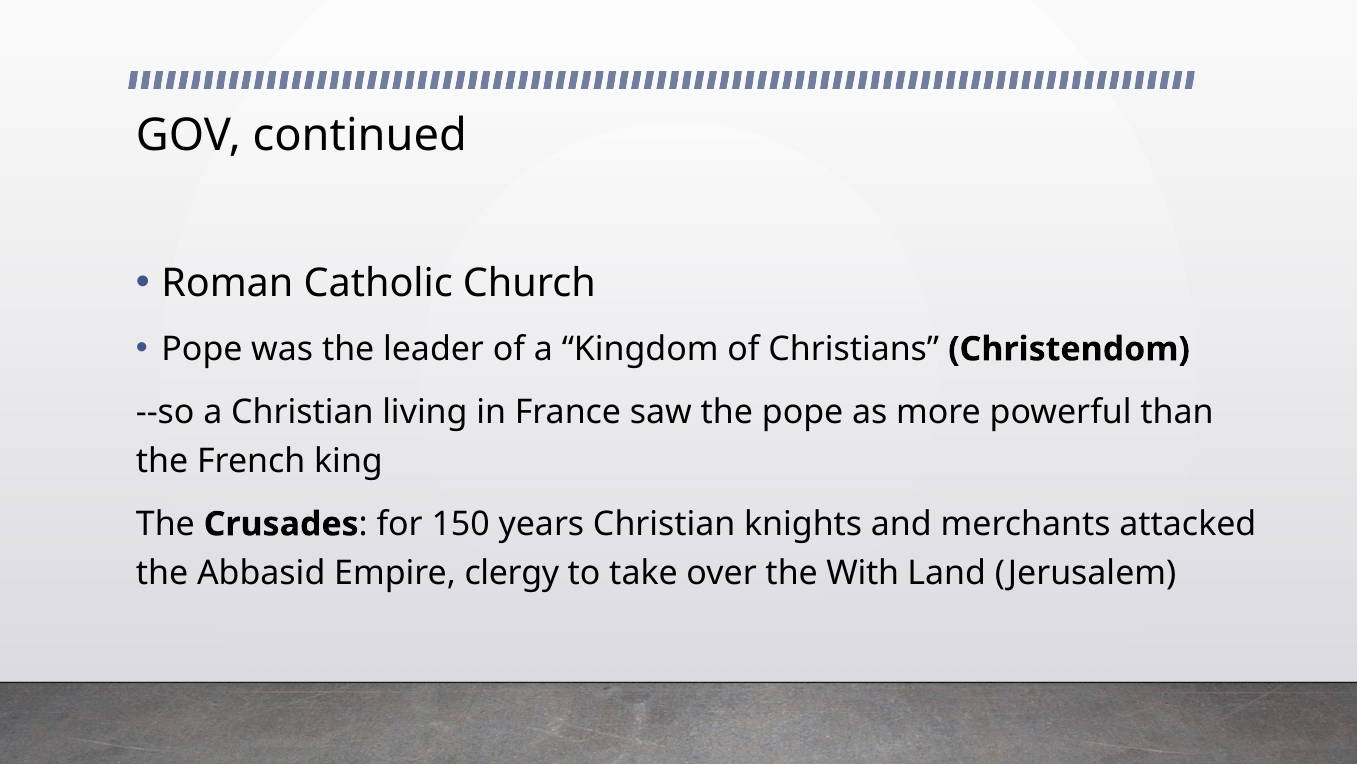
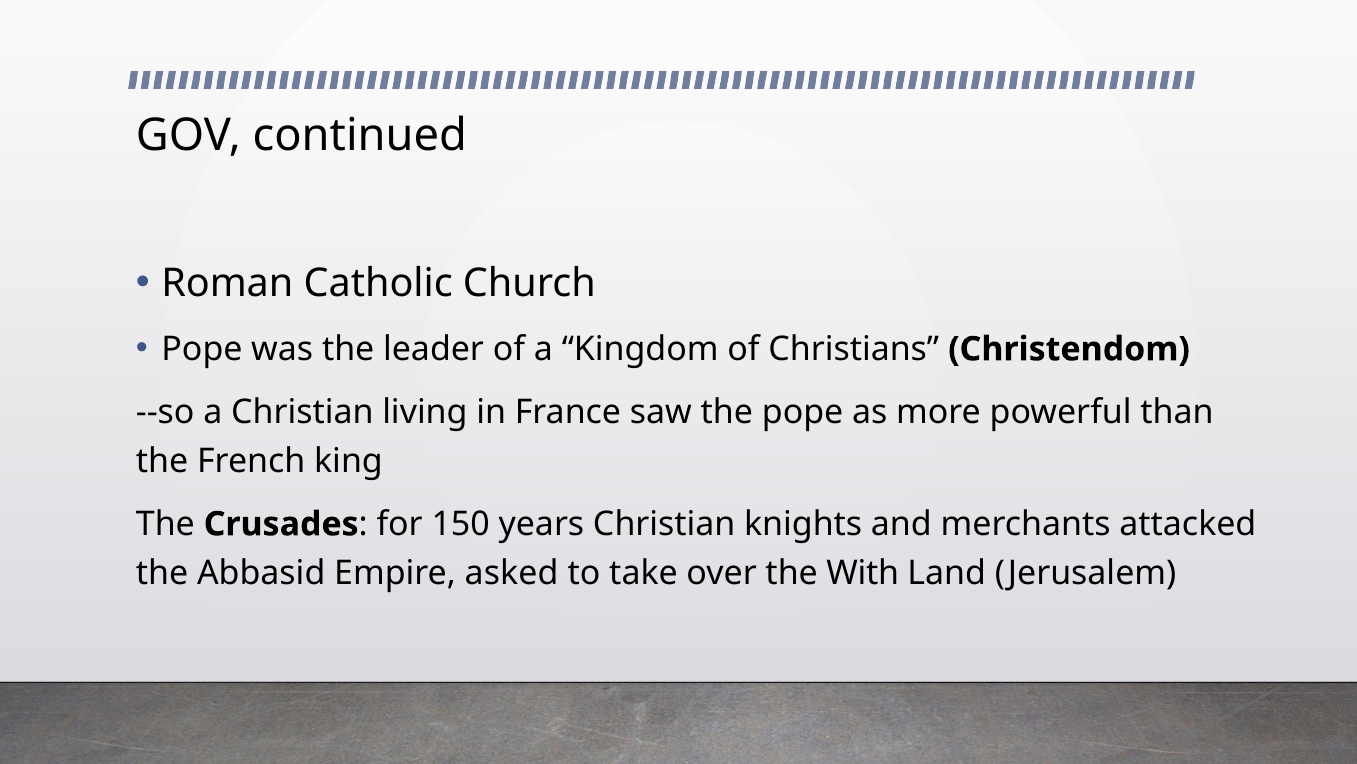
clergy: clergy -> asked
